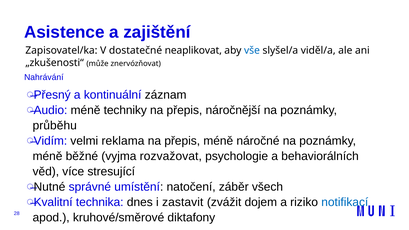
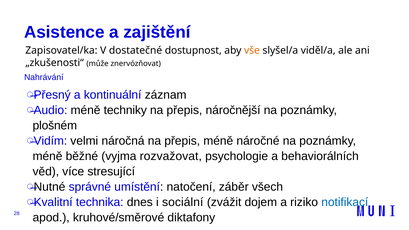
neaplikovat: neaplikovat -> dostupnost
vše colour: blue -> orange
průběhu: průběhu -> plošném
reklama: reklama -> náročná
zastavit: zastavit -> sociální
